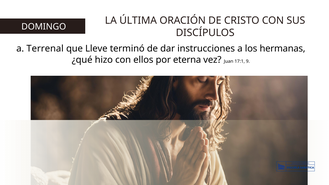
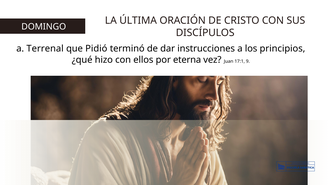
Lleve: Lleve -> Pidió
hermanas: hermanas -> principios
